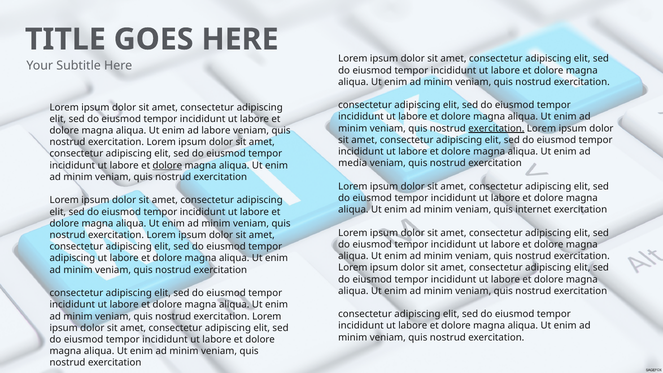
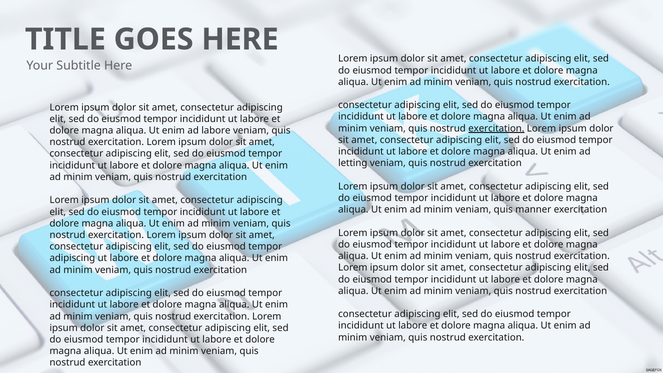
media: media -> letting
dolore at (167, 165) underline: present -> none
internet: internet -> manner
